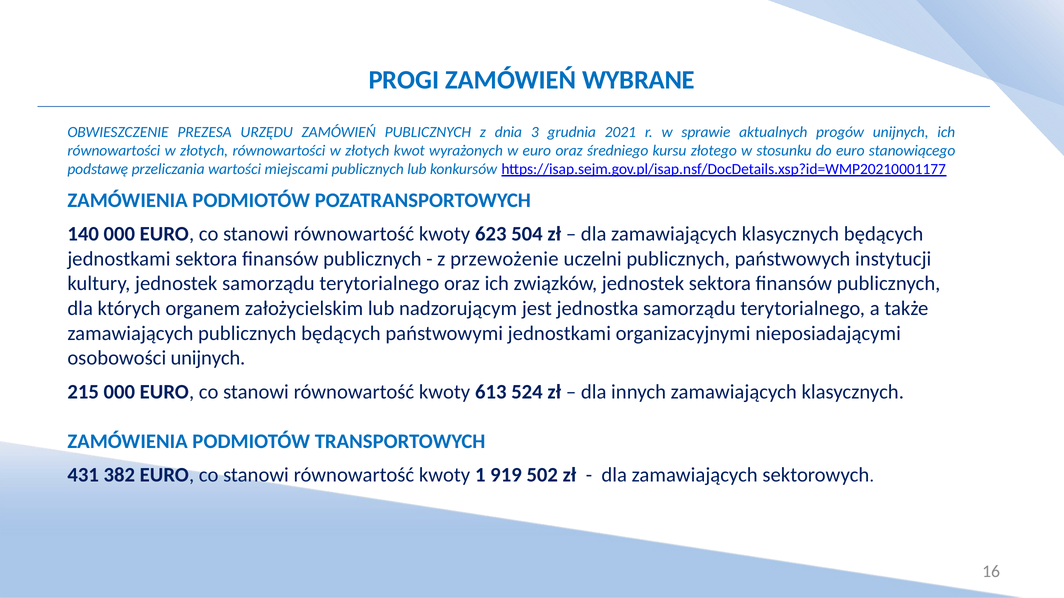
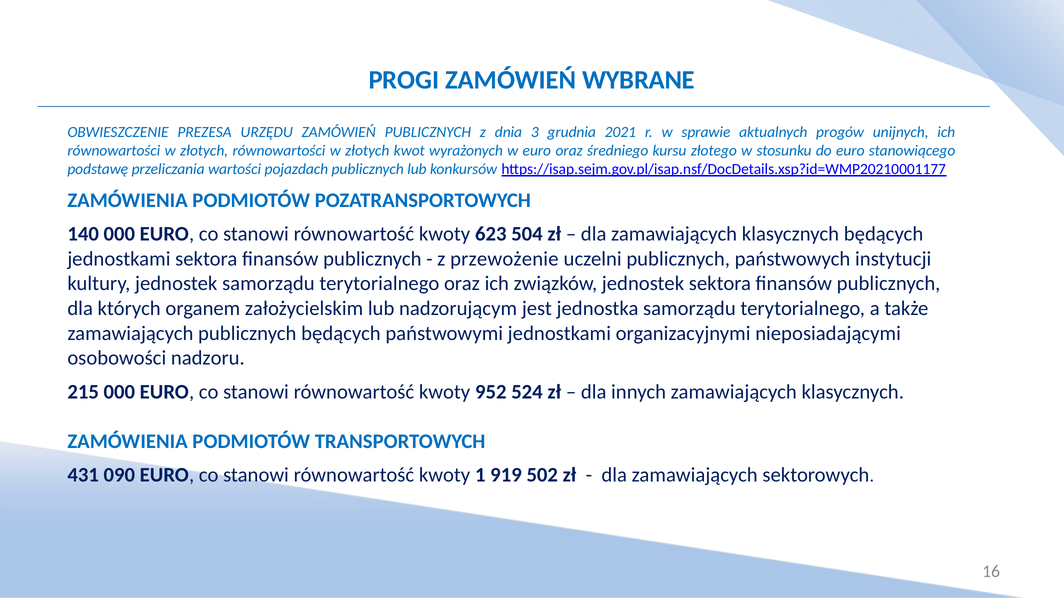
miejscami: miejscami -> pojazdach
osobowości unijnych: unijnych -> nadzoru
613: 613 -> 952
382: 382 -> 090
